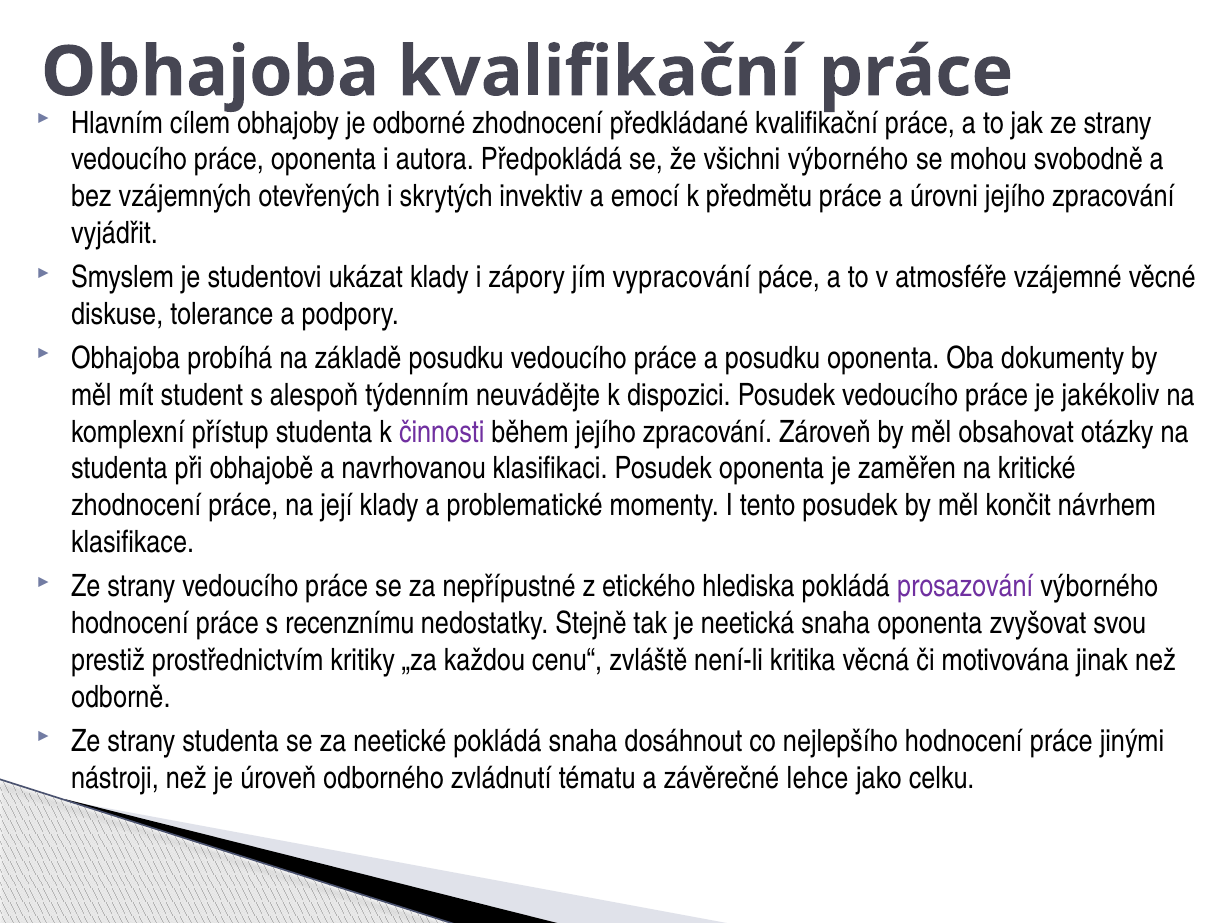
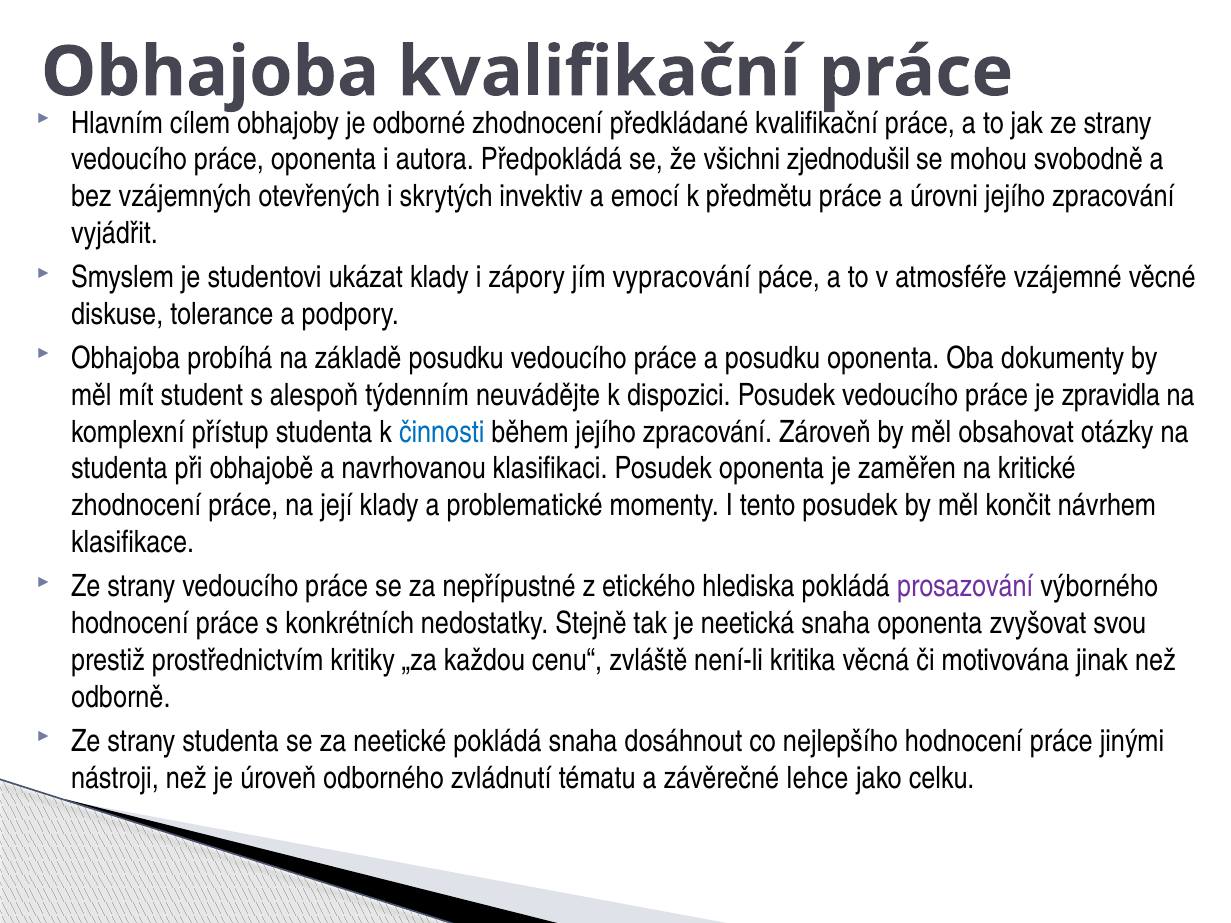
všichni výborného: výborného -> zjednodušil
jakékoliv: jakékoliv -> zpravidla
činnosti colour: purple -> blue
recenznímu: recenznímu -> konkrétních
